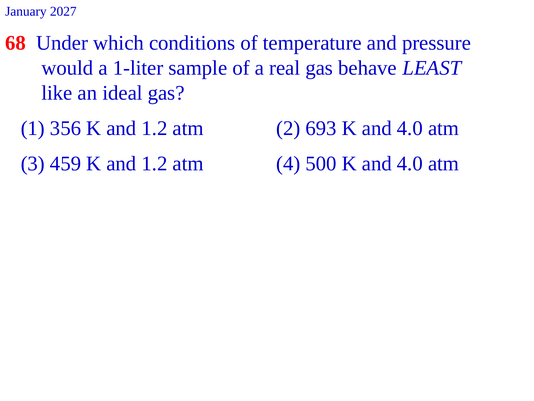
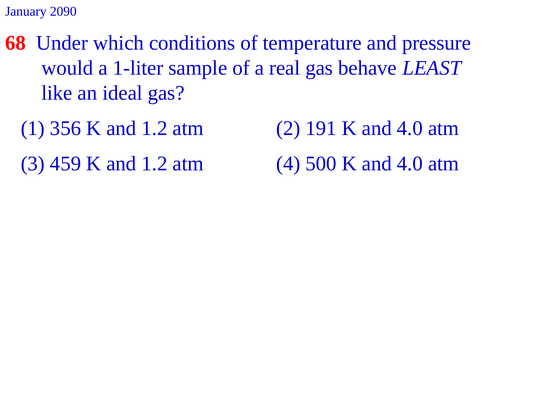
2027: 2027 -> 2090
693: 693 -> 191
